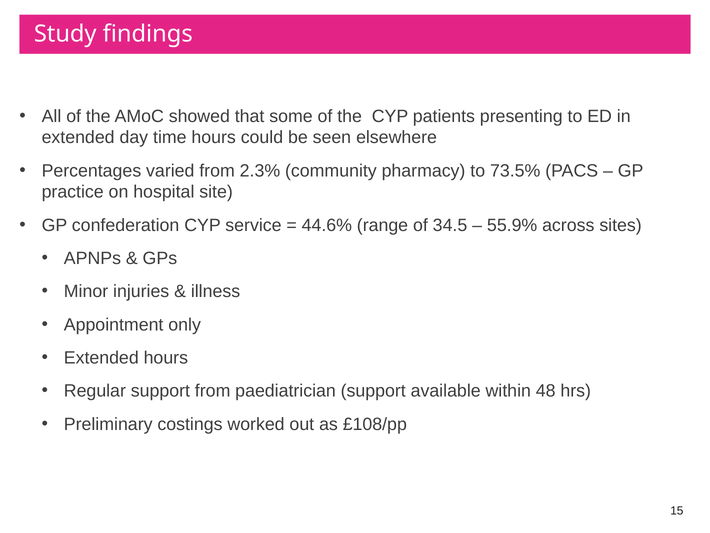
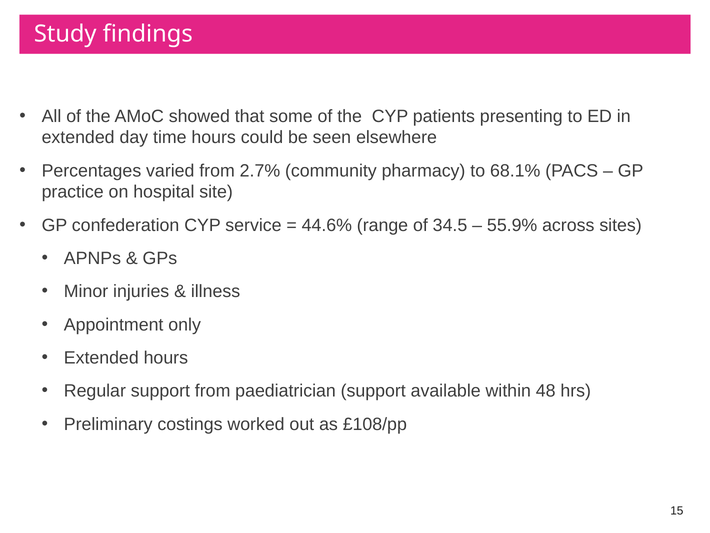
2.3%: 2.3% -> 2.7%
73.5%: 73.5% -> 68.1%
